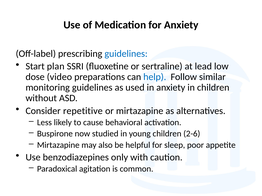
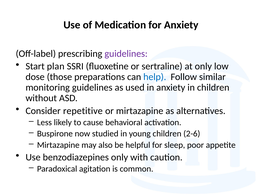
guidelines at (126, 54) colour: blue -> purple
at lead: lead -> only
video: video -> those
